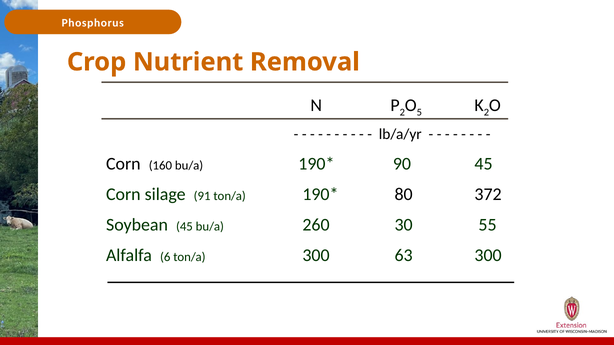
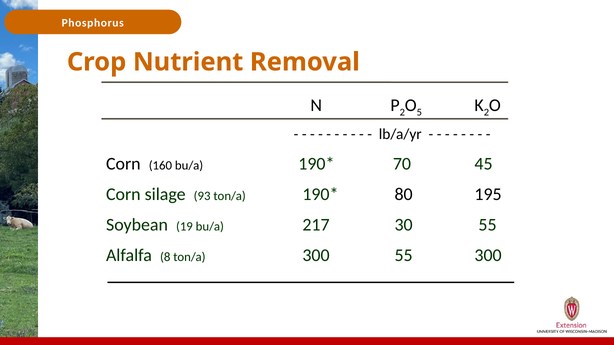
90: 90 -> 70
91: 91 -> 93
372: 372 -> 195
Soybean 45: 45 -> 19
260: 260 -> 217
6: 6 -> 8
300 63: 63 -> 55
